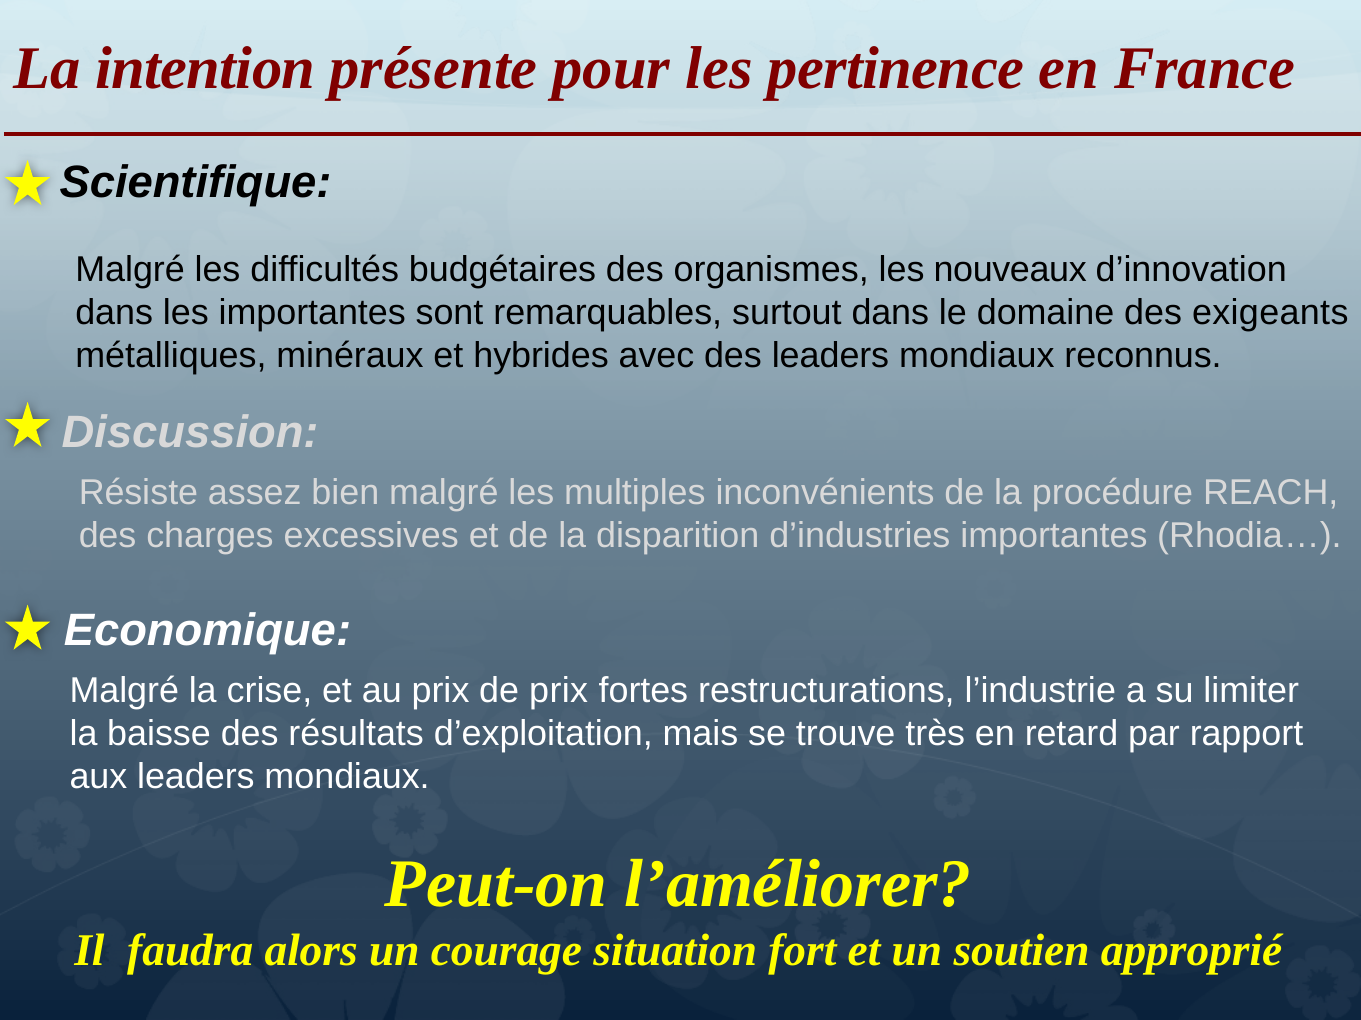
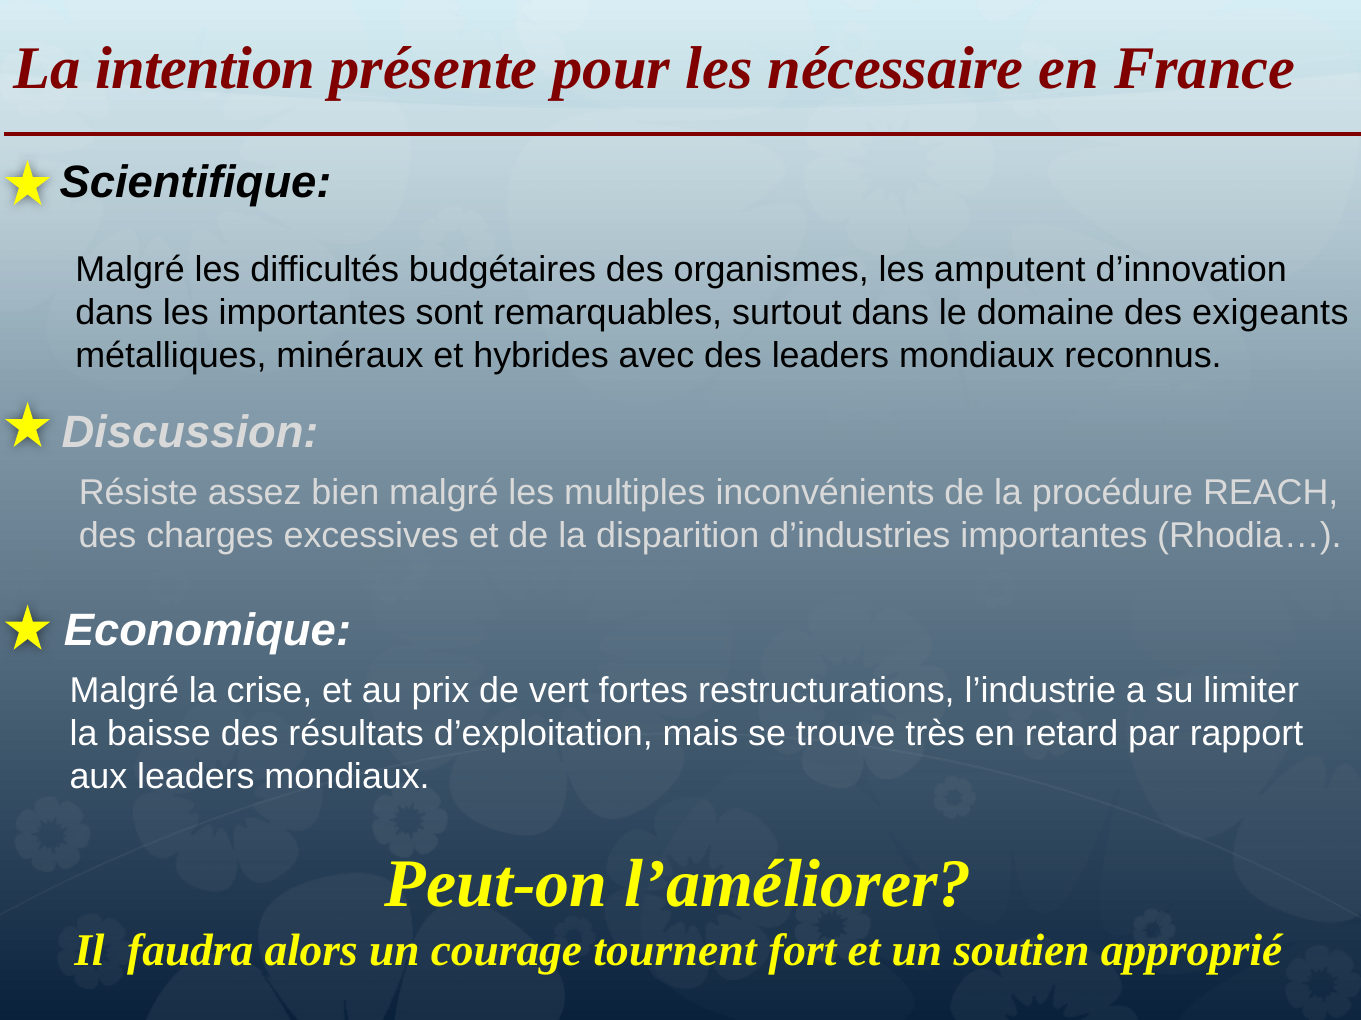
pertinence: pertinence -> nécessaire
nouveaux: nouveaux -> amputent
de prix: prix -> vert
situation: situation -> tournent
